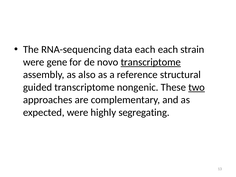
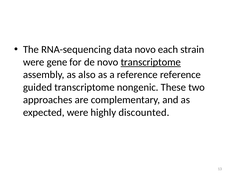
data each: each -> novo
reference structural: structural -> reference
two underline: present -> none
segregating: segregating -> discounted
